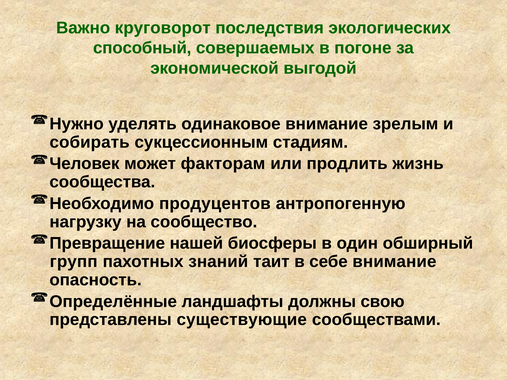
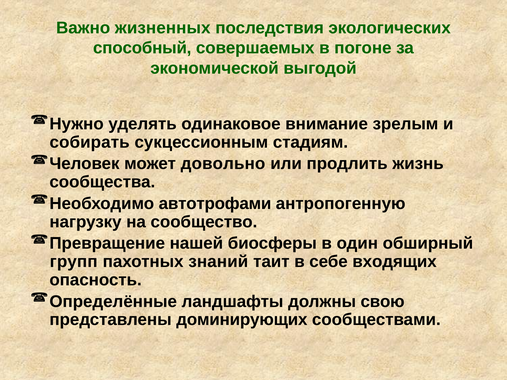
круговорот: круговорот -> жизненных
факторам: факторам -> довольно
продуцентов: продуцентов -> автотрофами
себе внимание: внимание -> входящих
существующие: существующие -> доминирующих
